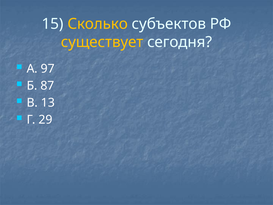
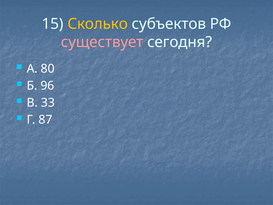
существует colour: yellow -> pink
97: 97 -> 80
87: 87 -> 96
13: 13 -> 33
29: 29 -> 87
